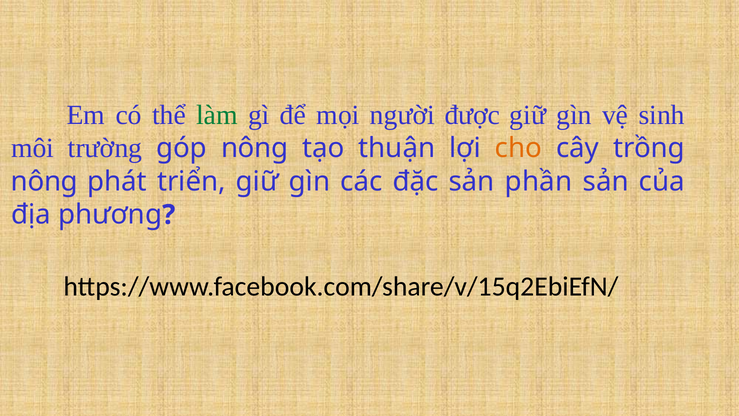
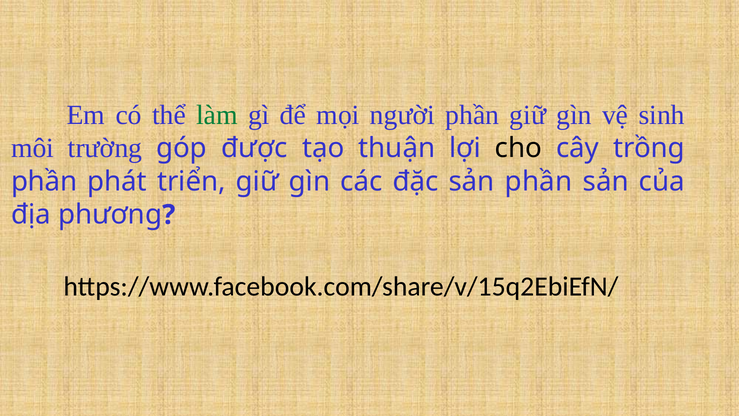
người được: được -> phần
góp nông: nông -> được
cho colour: orange -> black
nông at (44, 181): nông -> phần
